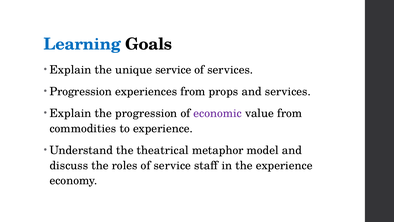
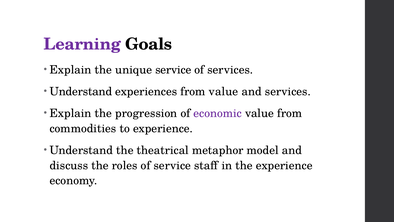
Learning colour: blue -> purple
Progression at (81, 91): Progression -> Understand
from props: props -> value
